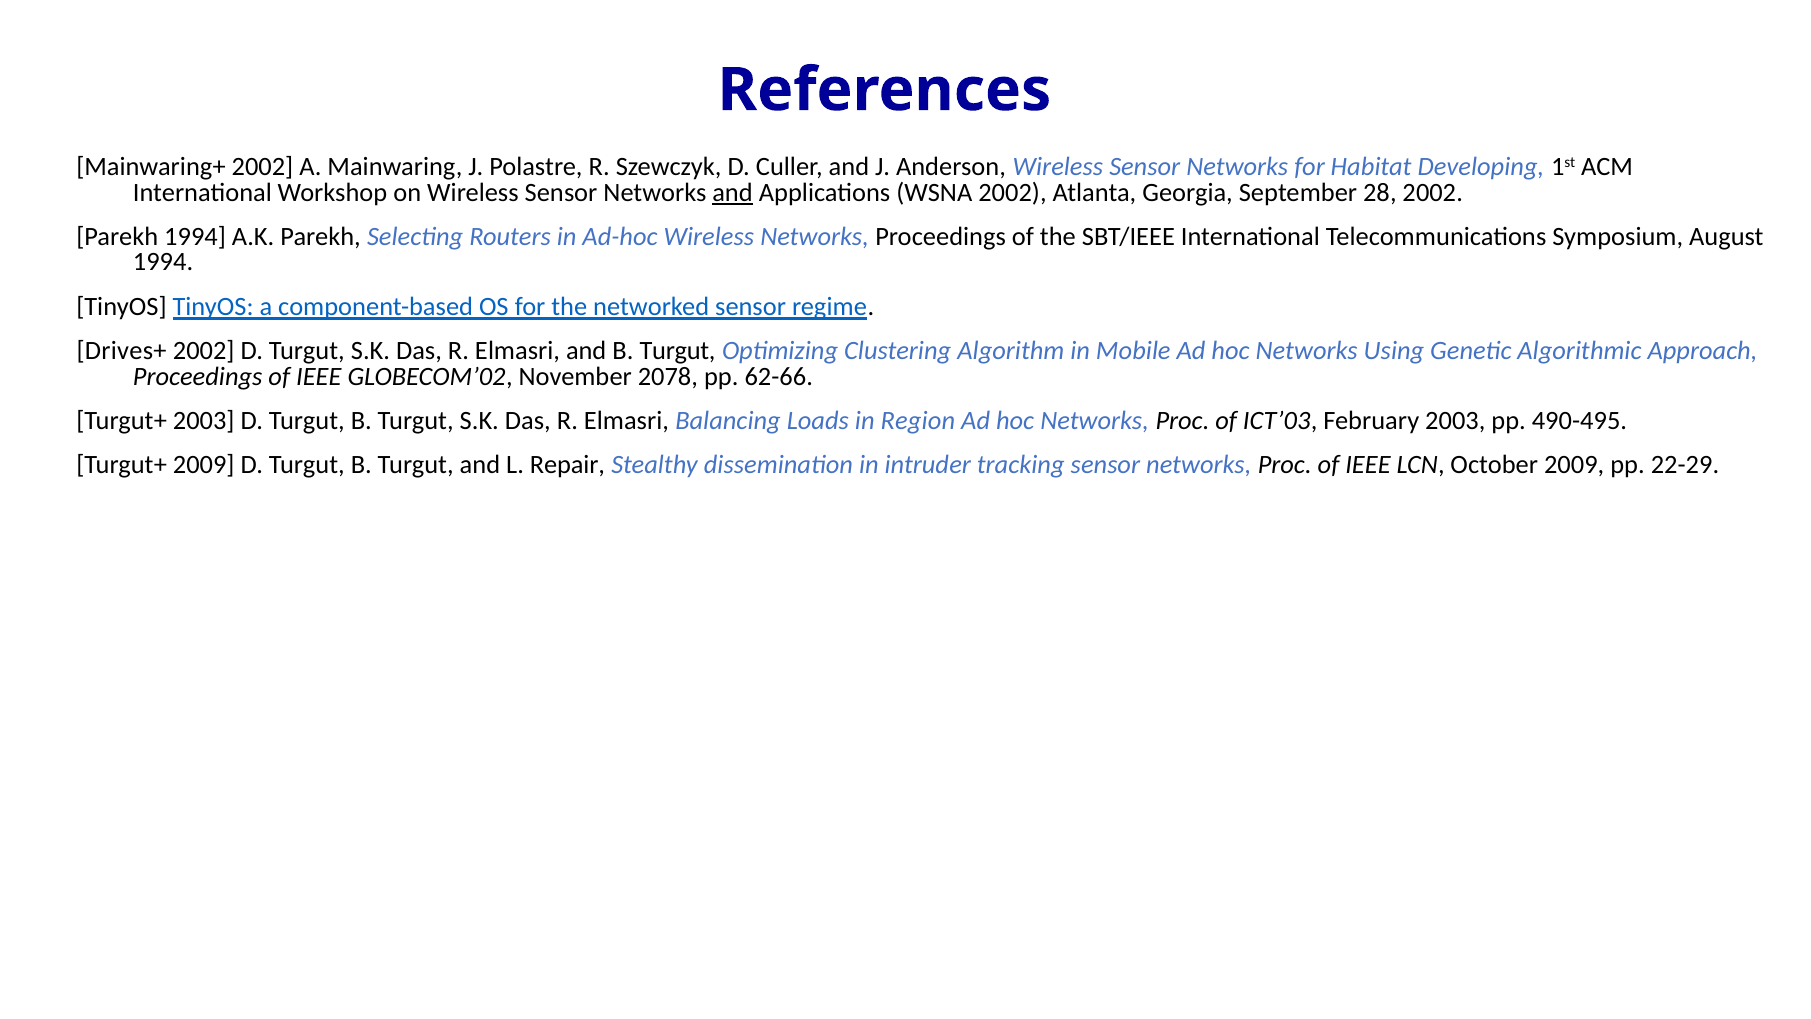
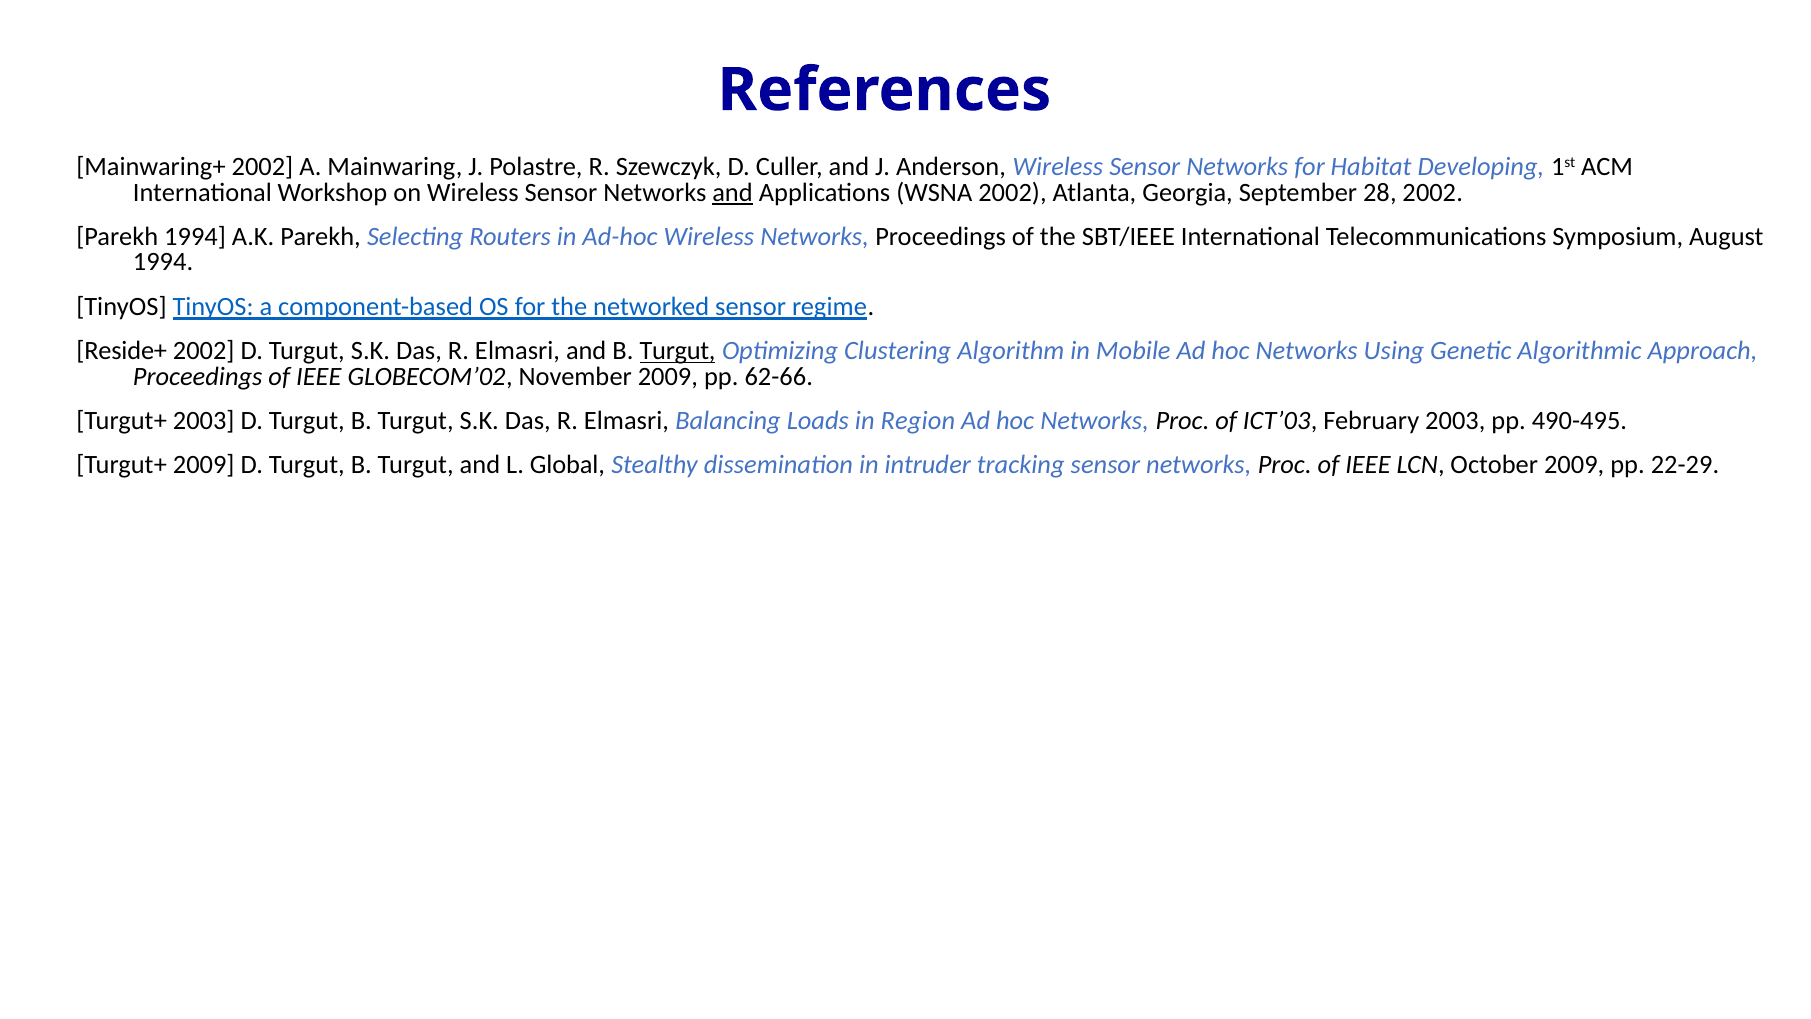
Drives+: Drives+ -> Reside+
Turgut at (678, 351) underline: none -> present
November 2078: 2078 -> 2009
Repair: Repair -> Global
